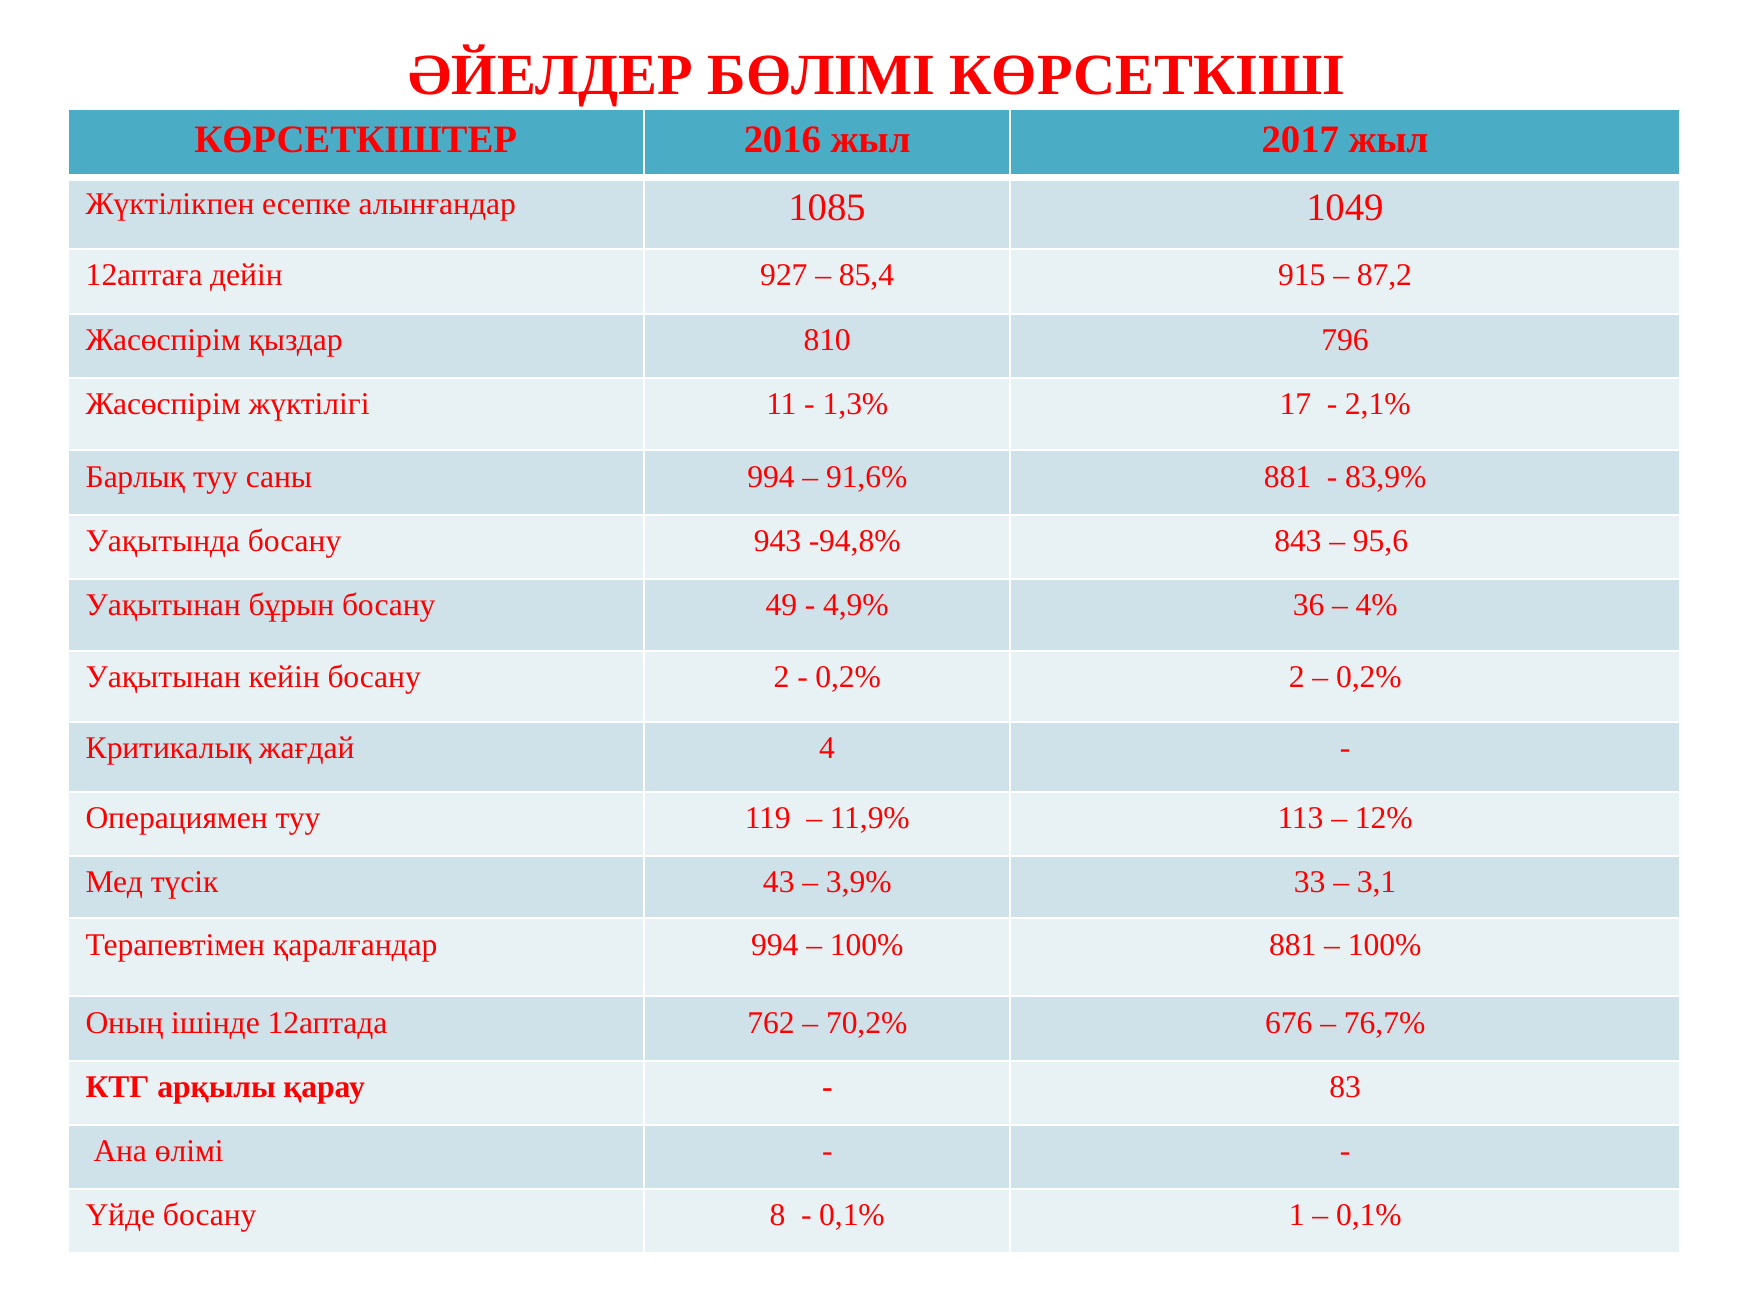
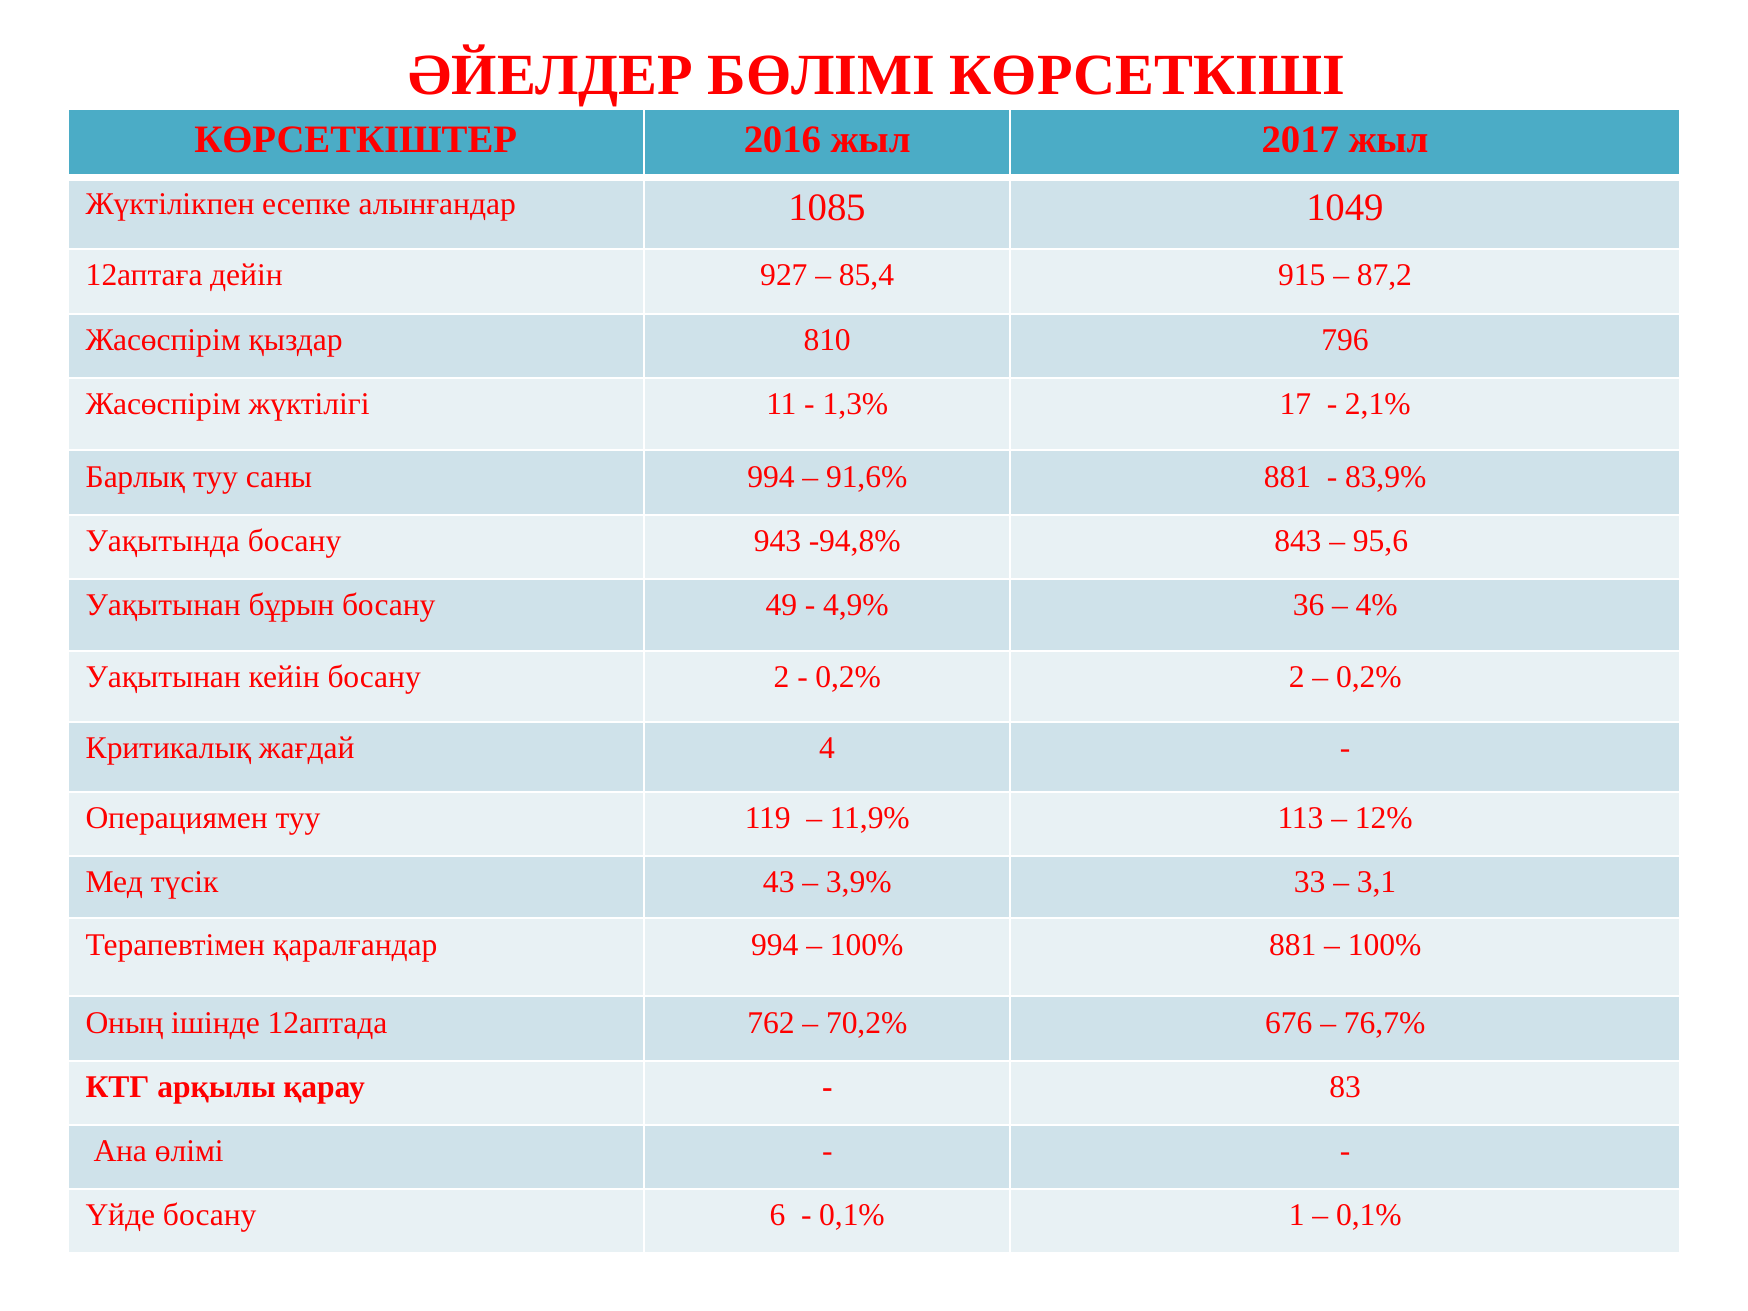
8: 8 -> 6
